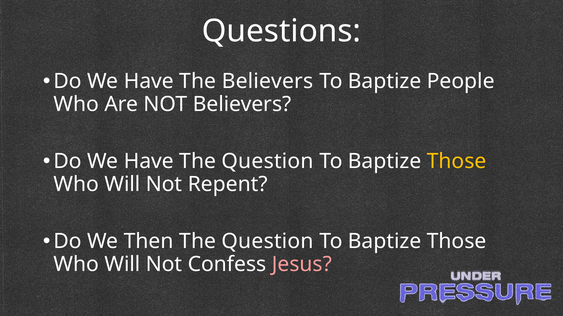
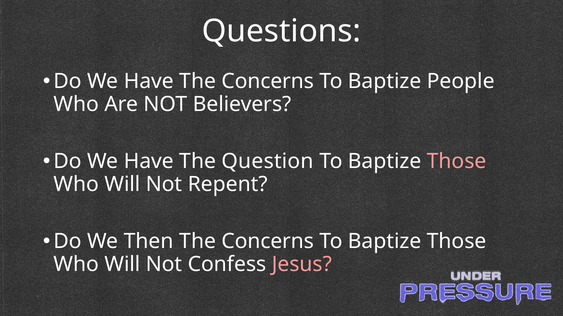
Have The Believers: Believers -> Concerns
Those at (457, 162) colour: yellow -> pink
Question at (268, 242): Question -> Concerns
